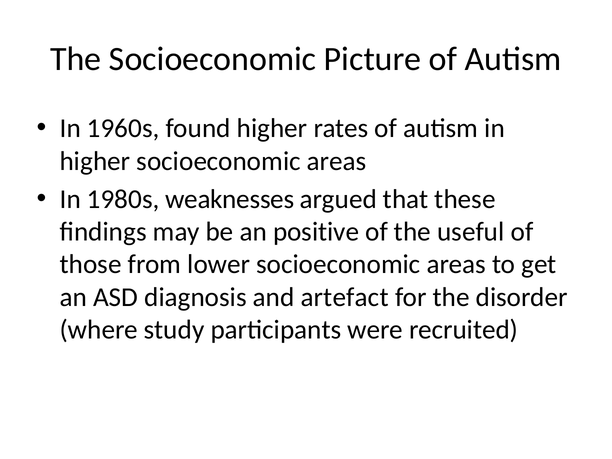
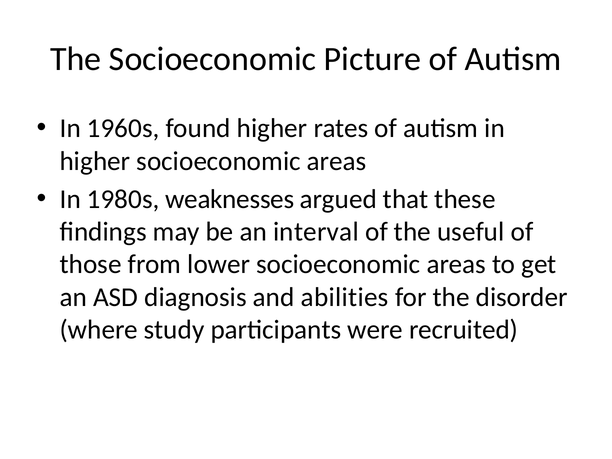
positive: positive -> interval
artefact: artefact -> abilities
